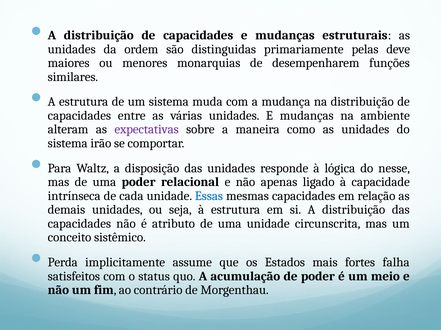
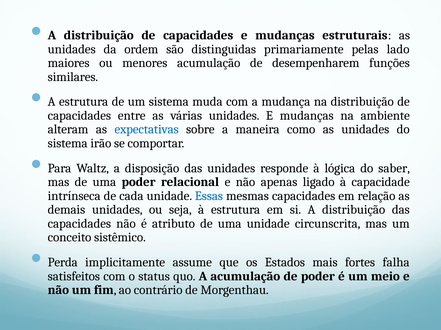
deve: deve -> lado
menores monarquias: monarquias -> acumulação
expectativas colour: purple -> blue
nesse: nesse -> saber
